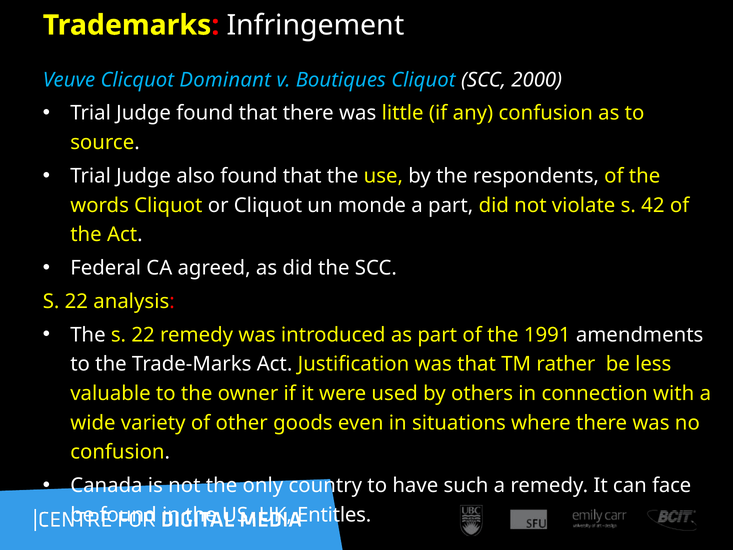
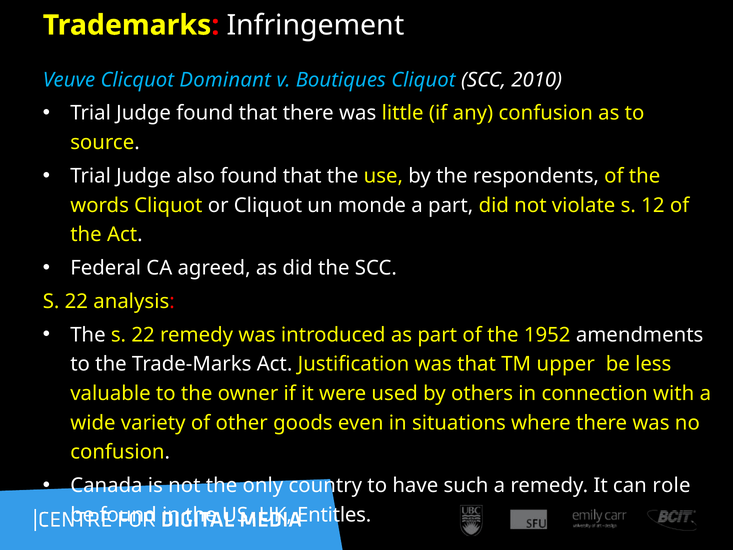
2000: 2000 -> 2010
42: 42 -> 12
1991: 1991 -> 1952
rather: rather -> upper
face: face -> role
